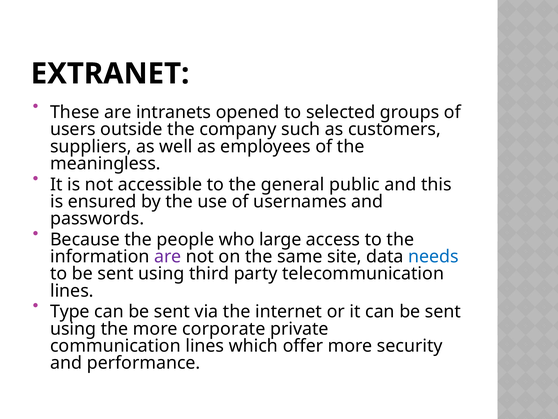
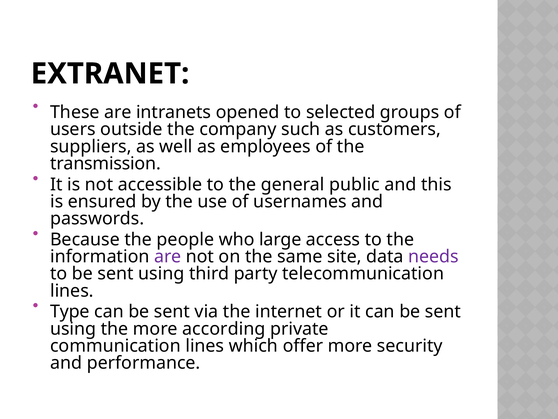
meaningless: meaningless -> transmission
needs colour: blue -> purple
corporate: corporate -> according
